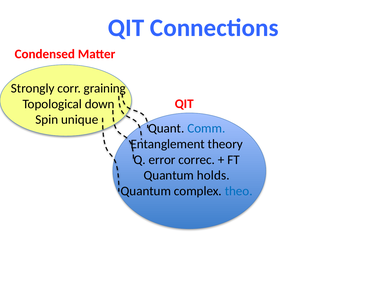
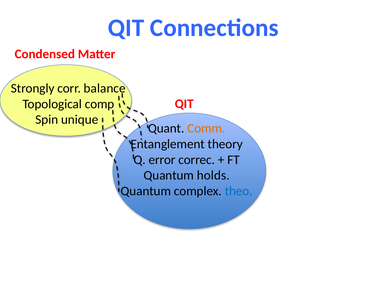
graining: graining -> balance
down: down -> comp
Comm colour: blue -> orange
